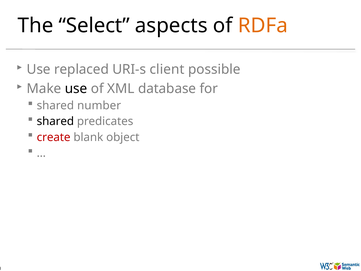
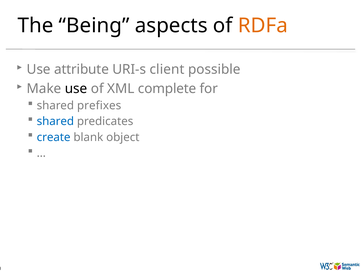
Select: Select -> Being
replaced: replaced -> attribute
database: database -> complete
number: number -> prefixes
shared at (55, 121) colour: black -> blue
create colour: red -> blue
